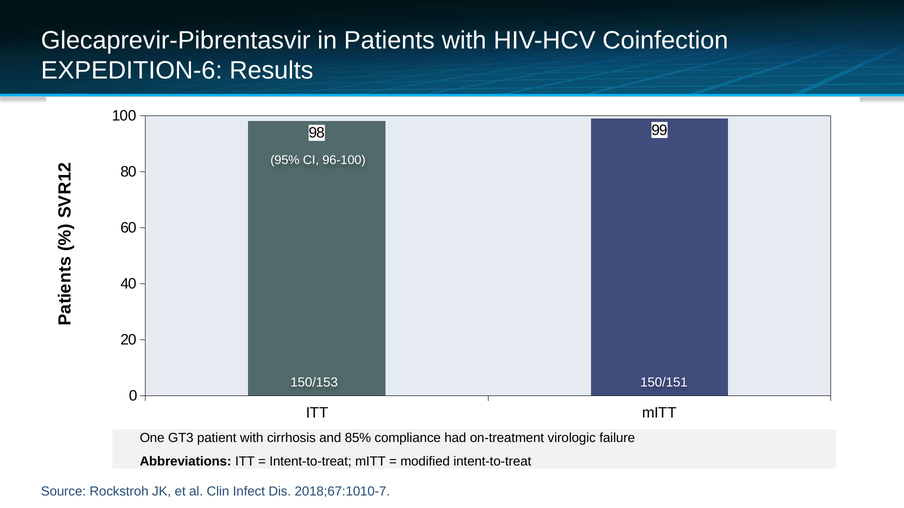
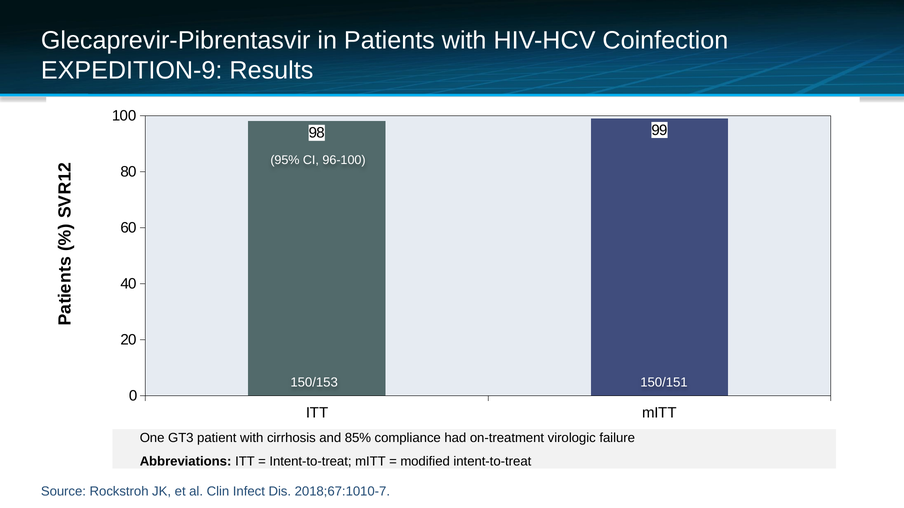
EXPEDITION-6: EXPEDITION-6 -> EXPEDITION-9
